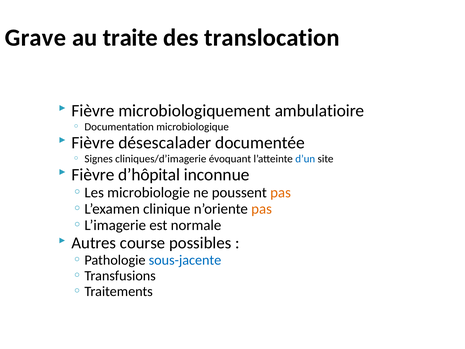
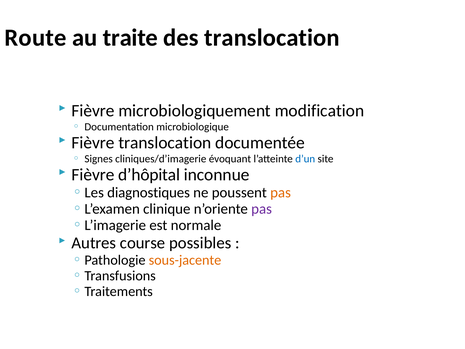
Grave: Grave -> Route
ambulatioire: ambulatioire -> modification
Fièvre désescalader: désescalader -> translocation
microbiologie: microbiologie -> diagnostiques
pas at (262, 209) colour: orange -> purple
sous-jacente colour: blue -> orange
